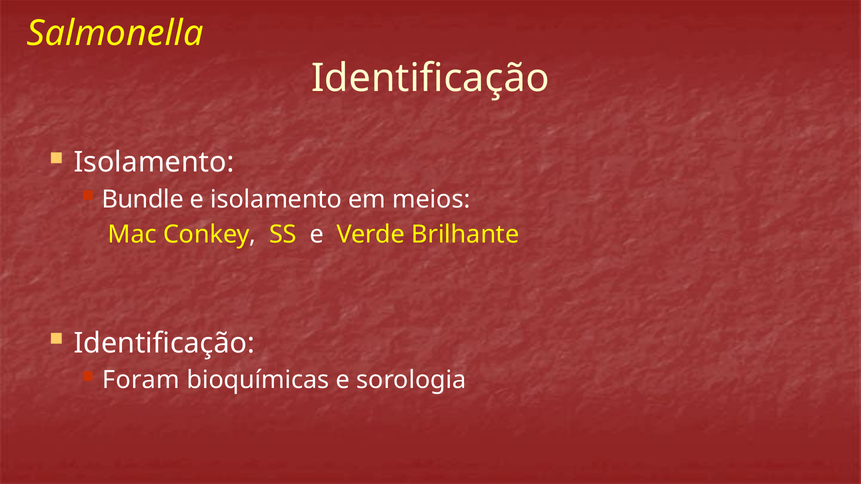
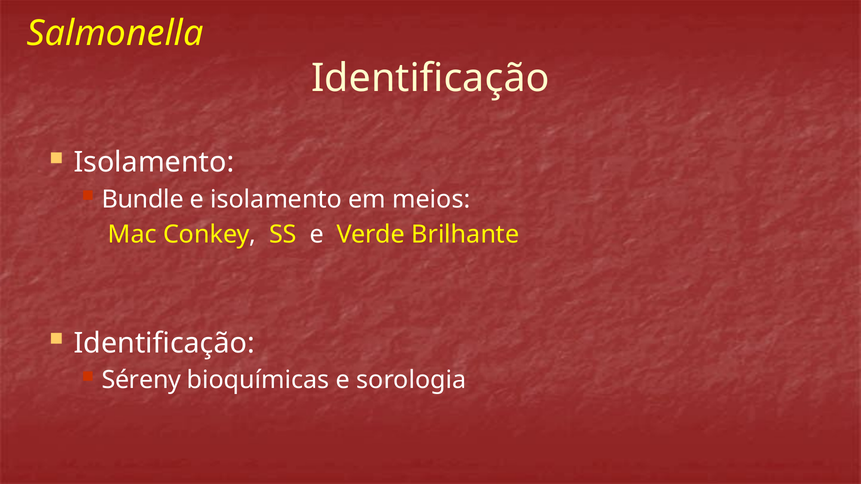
Foram: Foram -> Séreny
